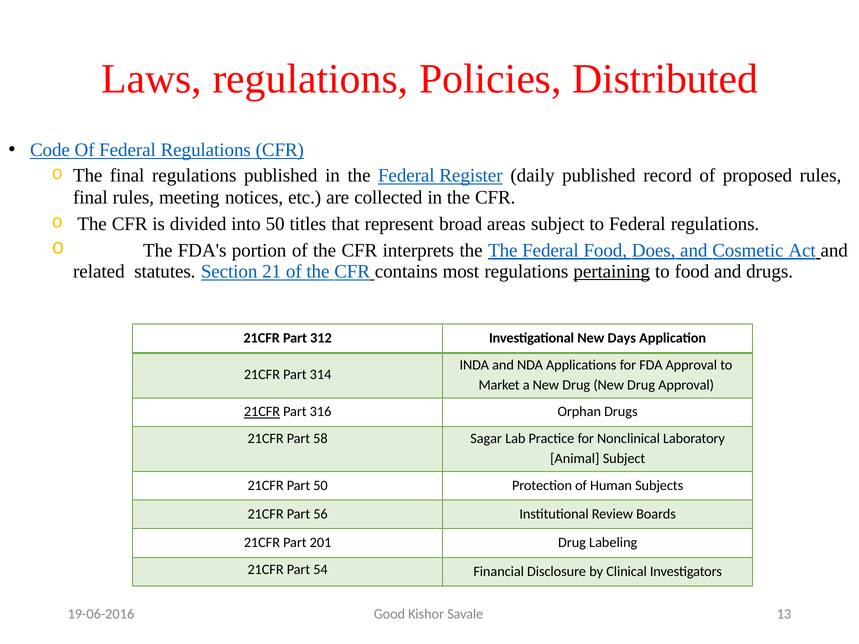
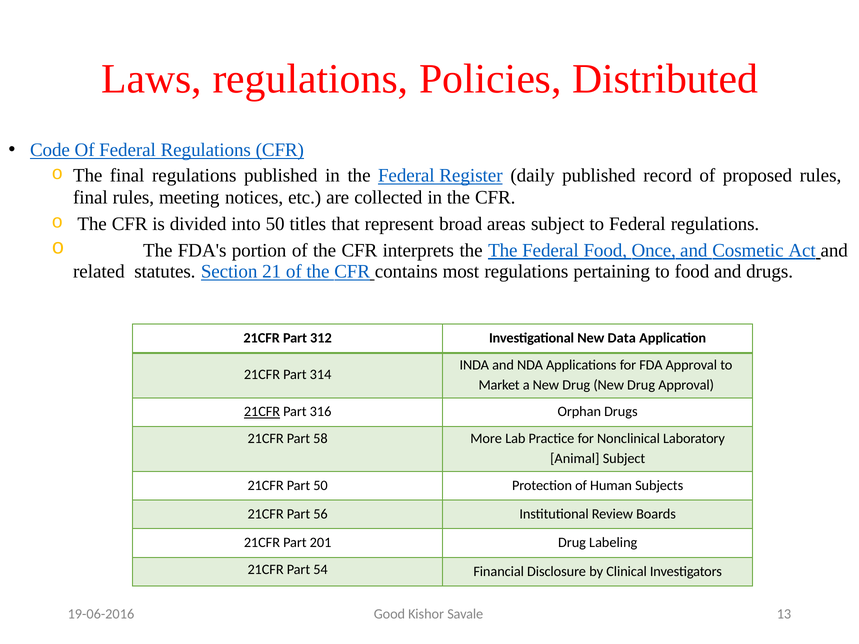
Does: Does -> Once
pertaining underline: present -> none
Days: Days -> Data
Sagar: Sagar -> More
